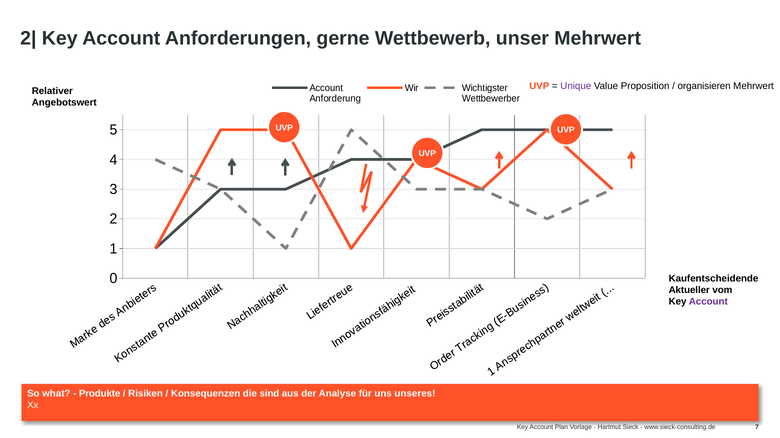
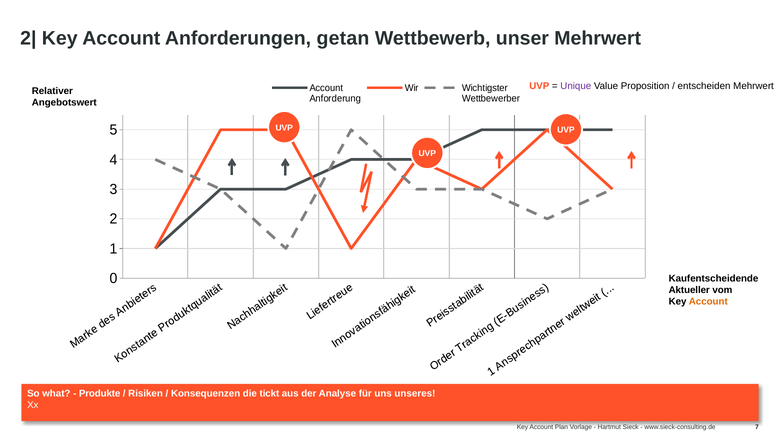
gerne: gerne -> getan
organisieren: organisieren -> entscheiden
Account at (708, 302) colour: purple -> orange
sind: sind -> tickt
